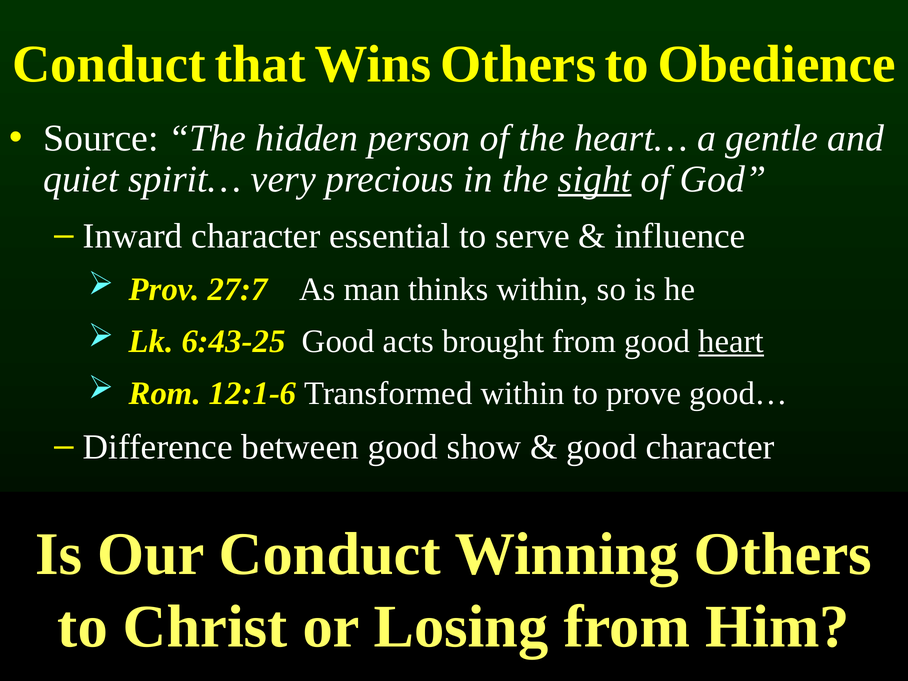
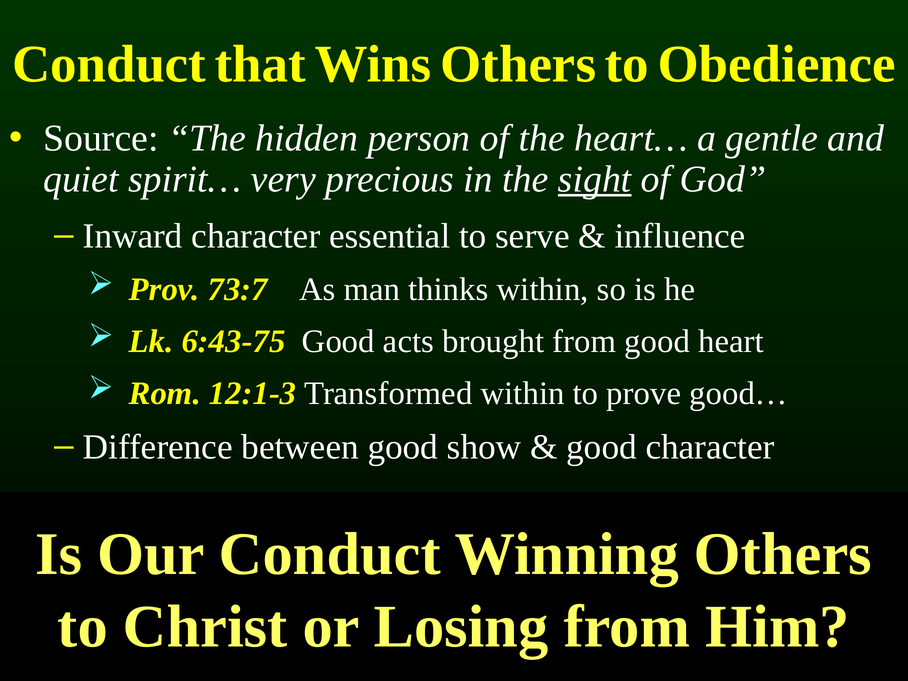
27:7: 27:7 -> 73:7
6:43-25: 6:43-25 -> 6:43-75
heart underline: present -> none
12:1-6: 12:1-6 -> 12:1-3
